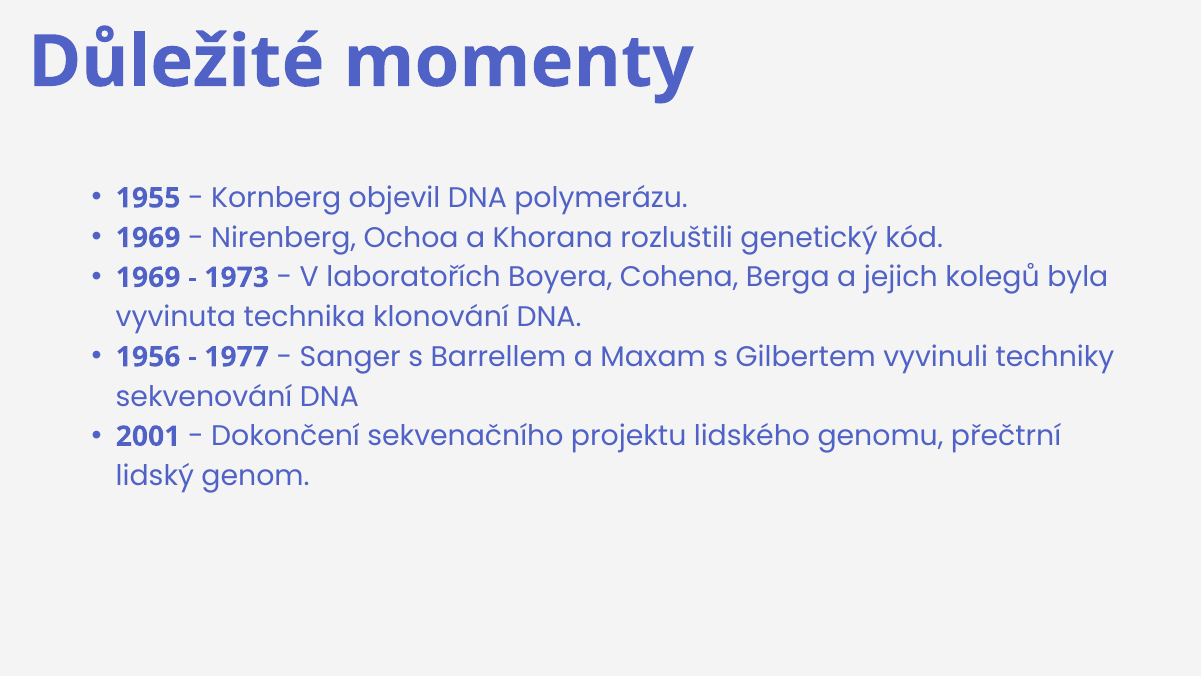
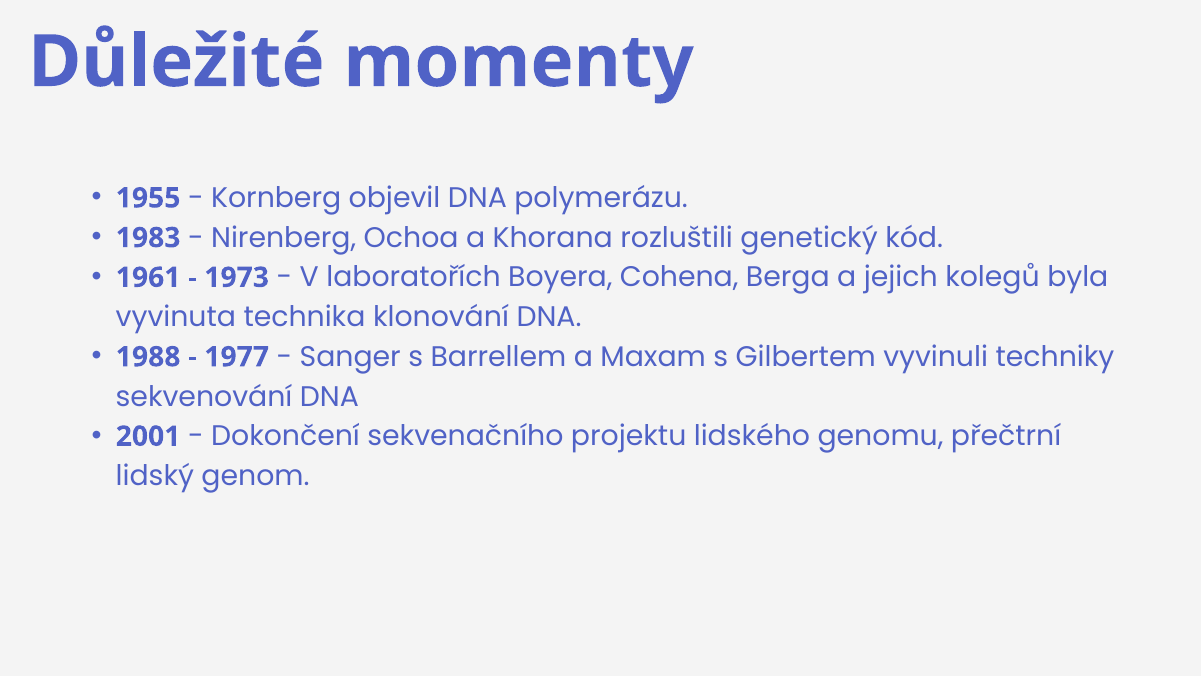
1969 at (148, 238): 1969 -> 1983
1969 at (148, 277): 1969 -> 1961
1956: 1956 -> 1988
